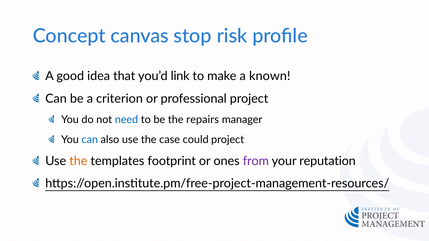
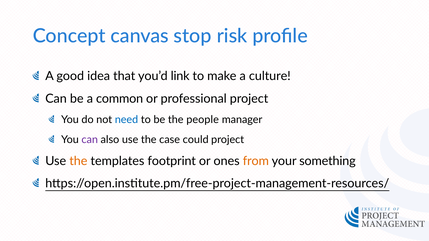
known: known -> culture
criterion: criterion -> common
repairs: repairs -> people
can at (90, 140) colour: blue -> purple
from colour: purple -> orange
reputation: reputation -> something
